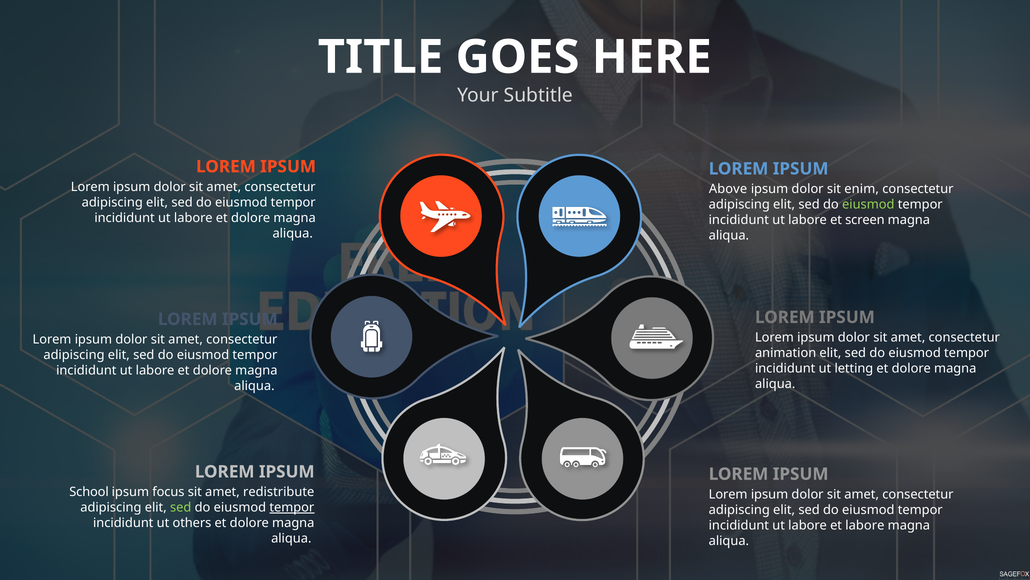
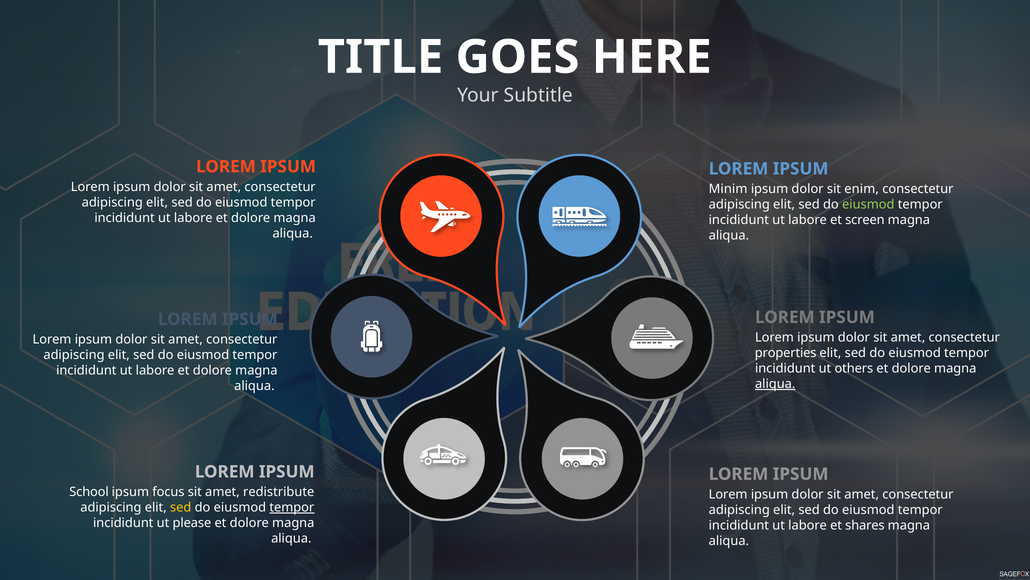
Above: Above -> Minim
animation: animation -> properties
letting: letting -> others
aliqua at (775, 384) underline: none -> present
sed at (181, 507) colour: light green -> yellow
others: others -> please
et labore: labore -> shares
